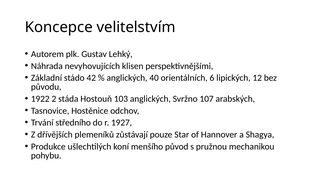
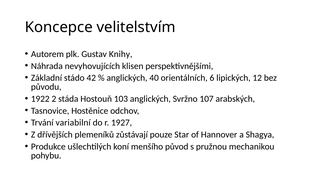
Lehký: Lehký -> Knihy
středního: středního -> variabilní
